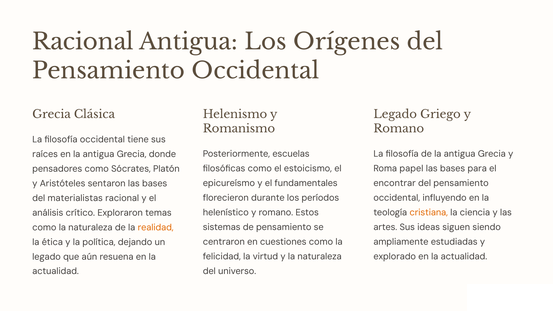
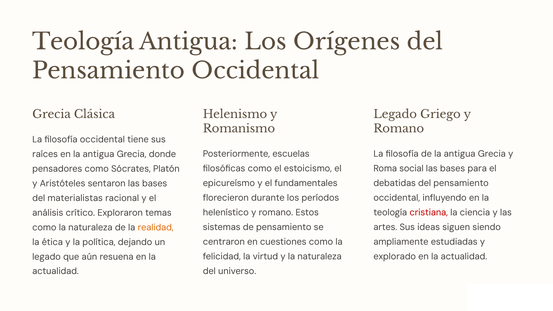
Racional at (83, 42): Racional -> Teología
papel: papel -> social
encontrar: encontrar -> debatidas
cristiana colour: orange -> red
